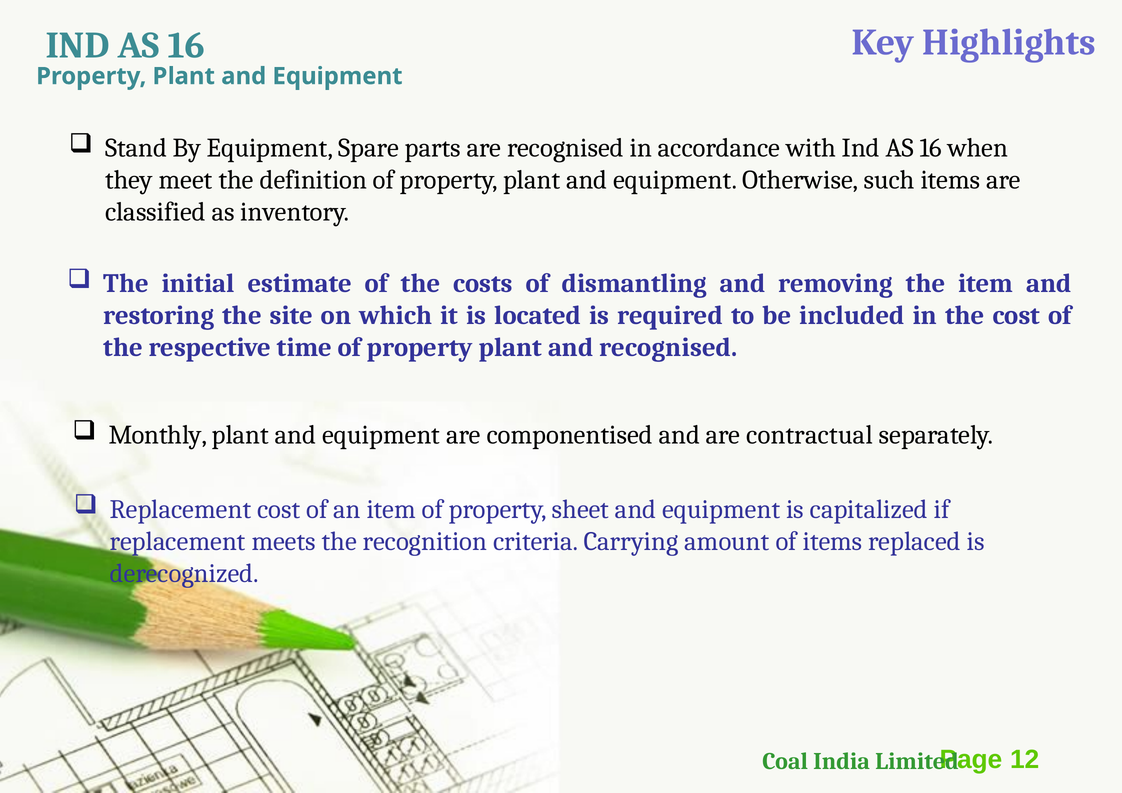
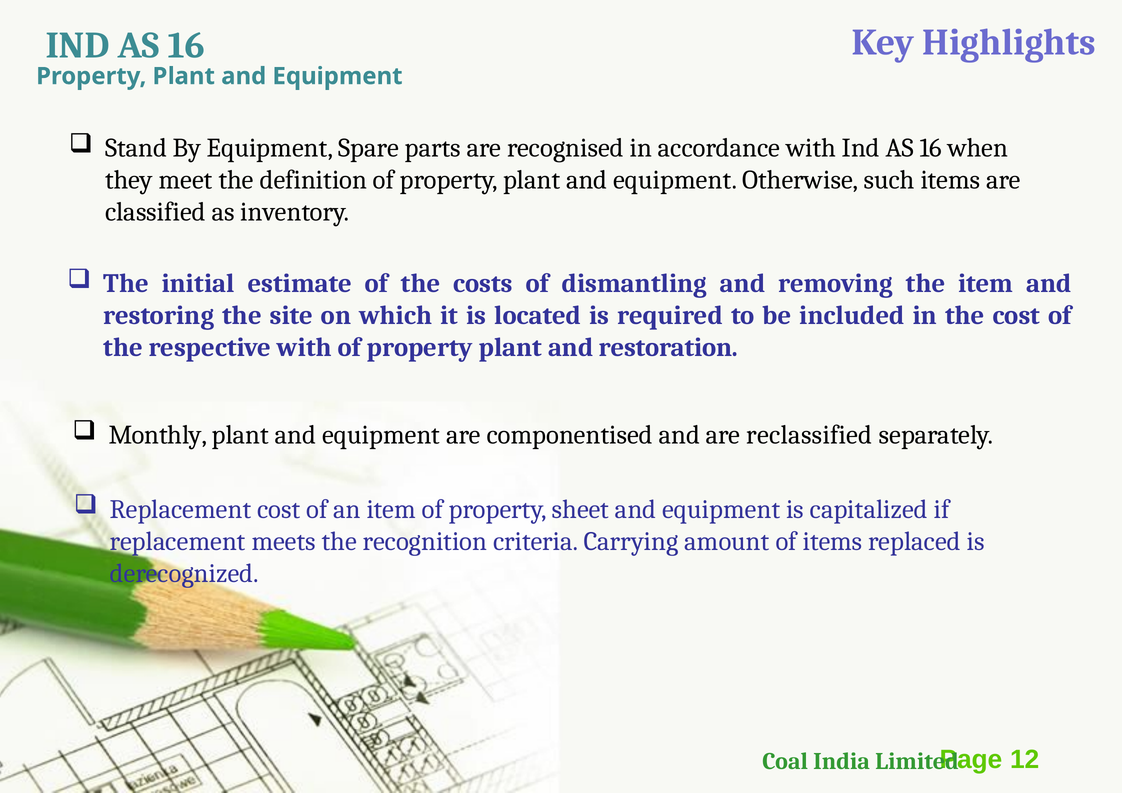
respective time: time -> with
and recognised: recognised -> restoration
contractual: contractual -> reclassified
